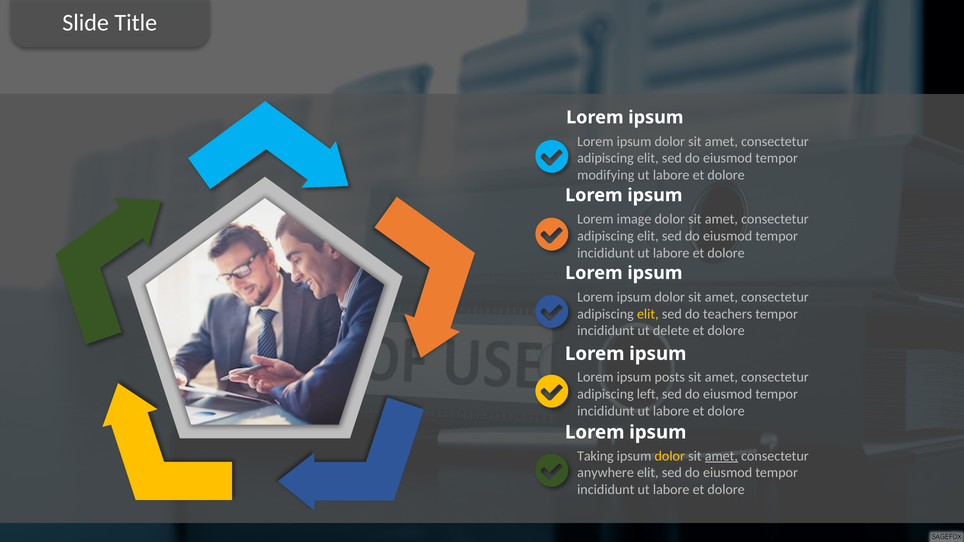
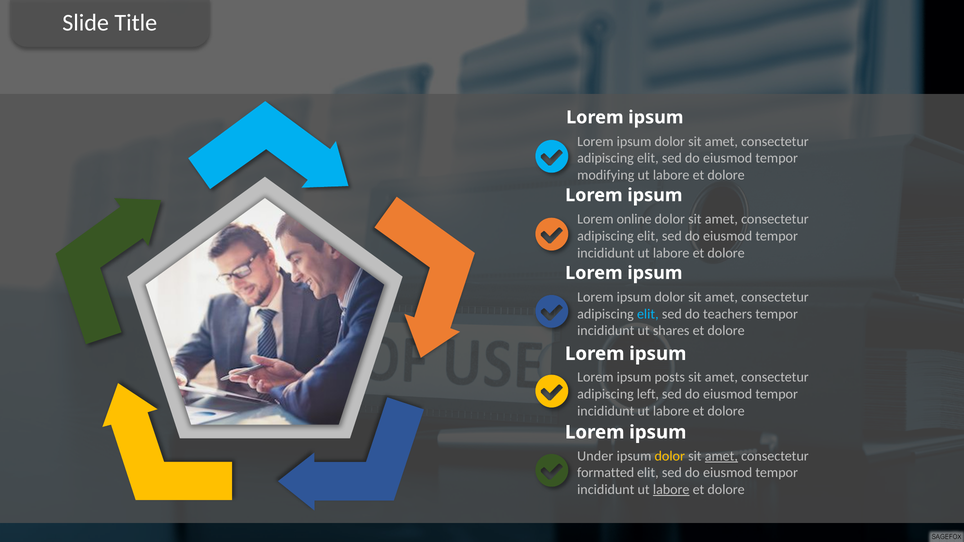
image: image -> online
elit at (648, 314) colour: yellow -> light blue
delete: delete -> shares
Taking: Taking -> Under
anywhere: anywhere -> formatted
labore at (671, 490) underline: none -> present
